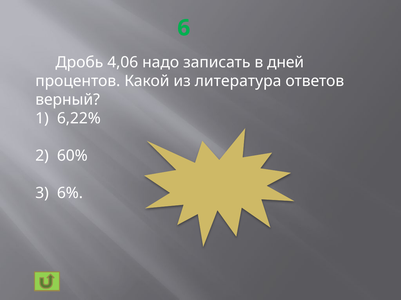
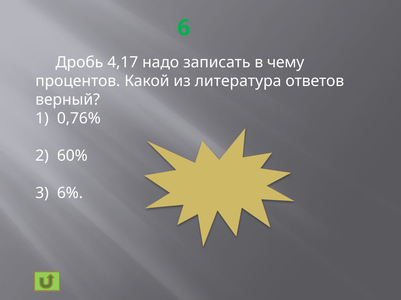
4,06: 4,06 -> 4,17
дней: дней -> чему
6,22%: 6,22% -> 0,76%
